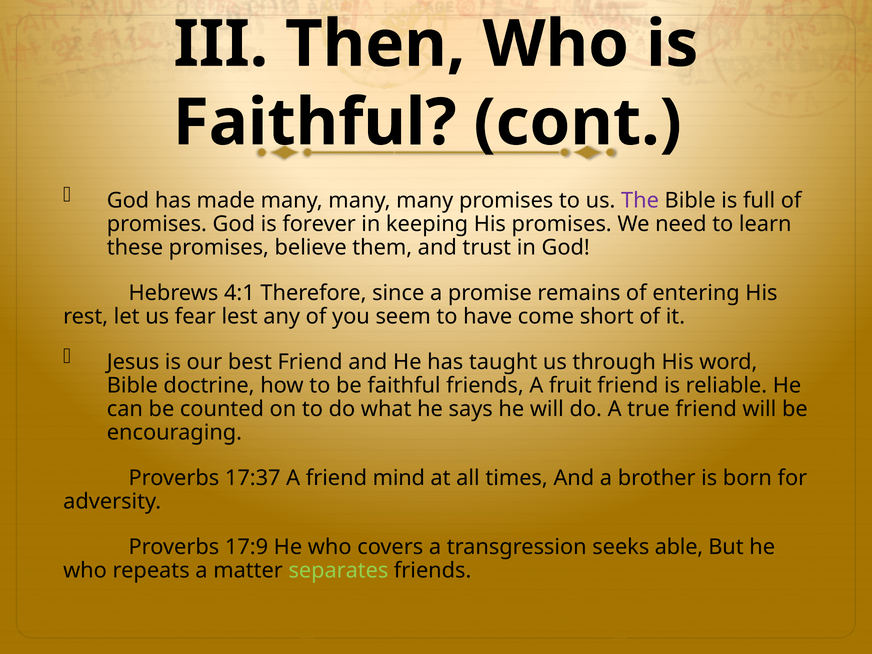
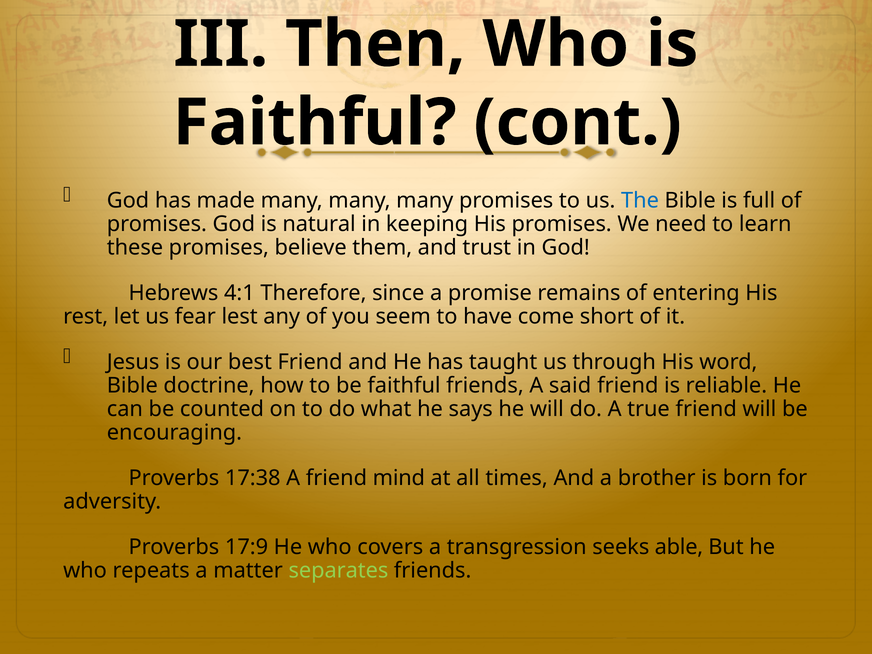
The colour: purple -> blue
forever: forever -> natural
fruit: fruit -> said
17:37: 17:37 -> 17:38
